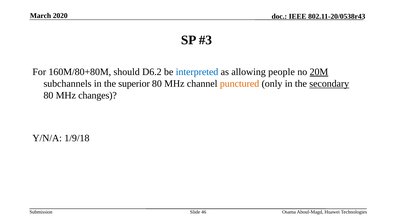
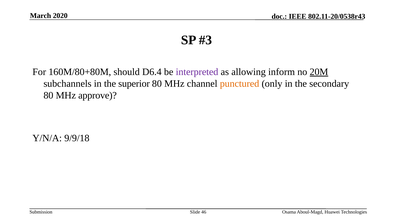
D6.2: D6.2 -> D6.4
interpreted colour: blue -> purple
people: people -> inform
secondary underline: present -> none
changes: changes -> approve
1/9/18: 1/9/18 -> 9/9/18
